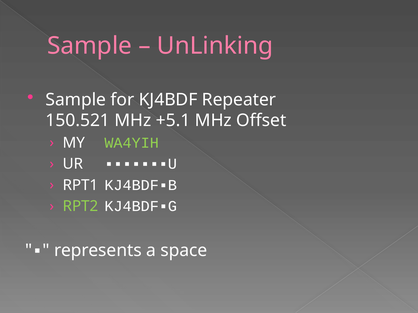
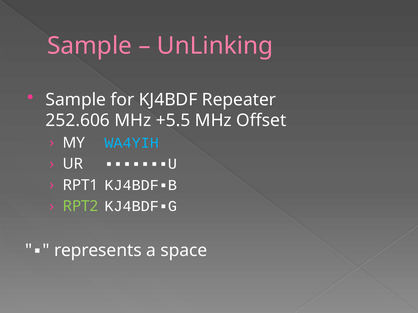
150.521: 150.521 -> 252.606
+5.1: +5.1 -> +5.5
WA4YIH colour: light green -> light blue
